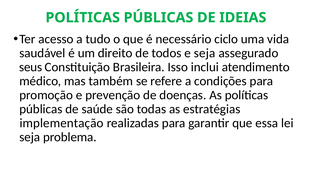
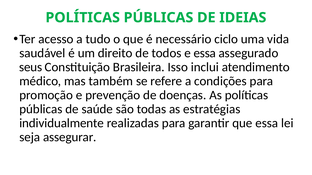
e seja: seja -> essa
implementação: implementação -> individualmente
problema: problema -> assegurar
